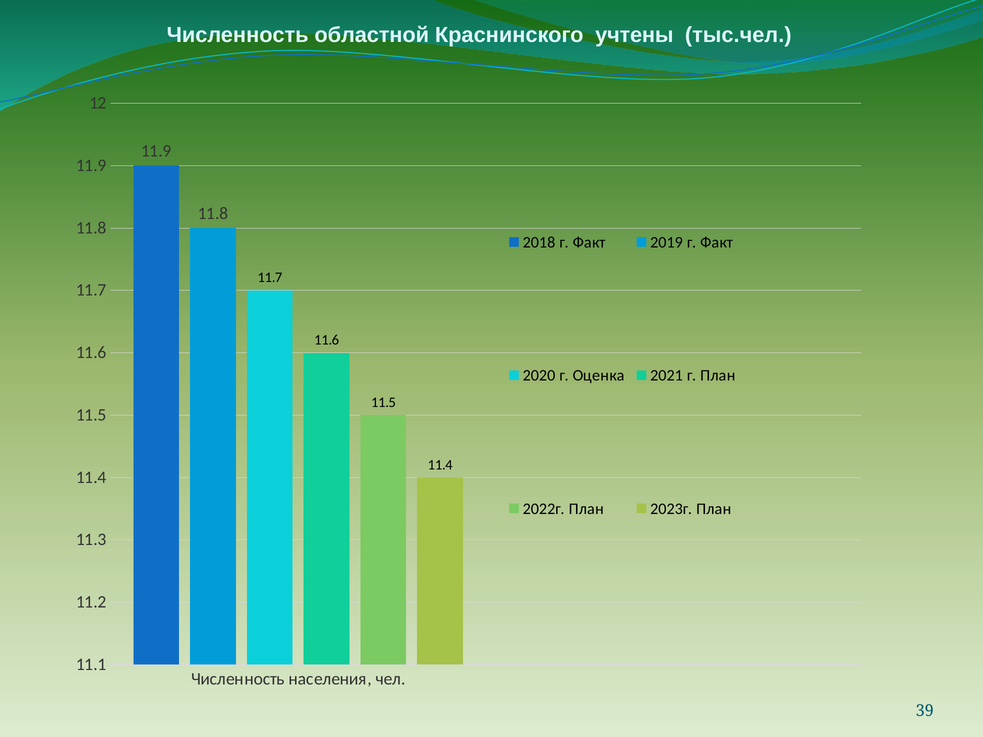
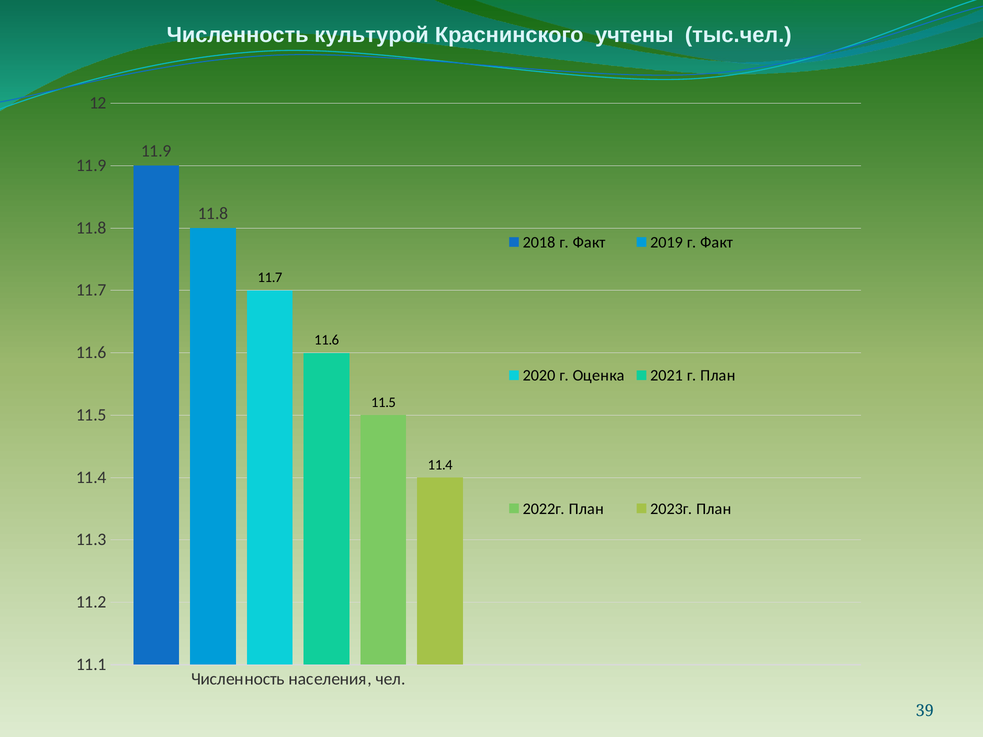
областной: областной -> культурой
